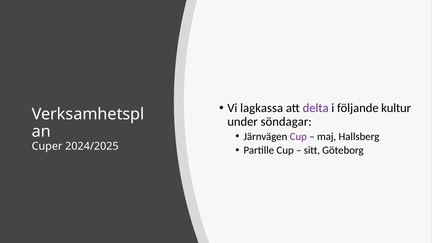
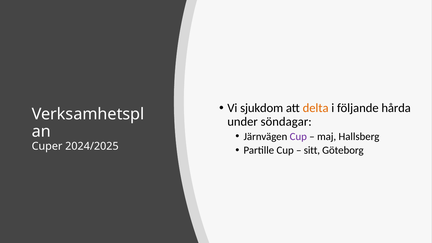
lagkassa: lagkassa -> sjukdom
delta colour: purple -> orange
kultur: kultur -> hårda
